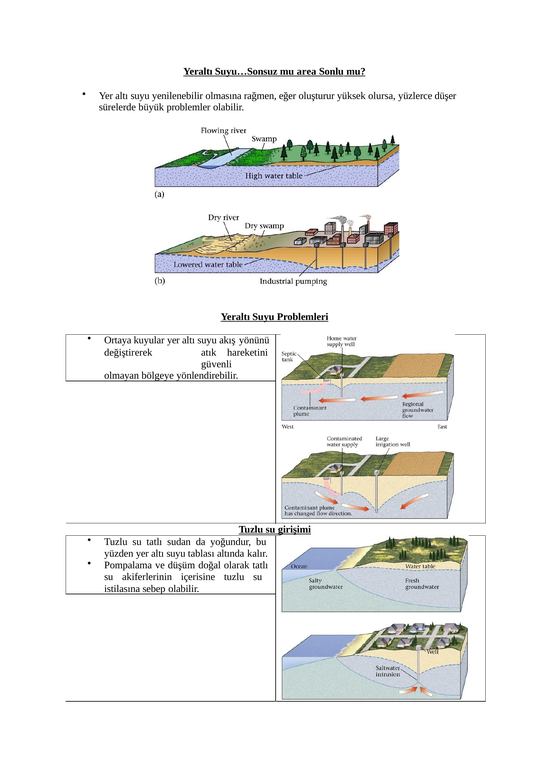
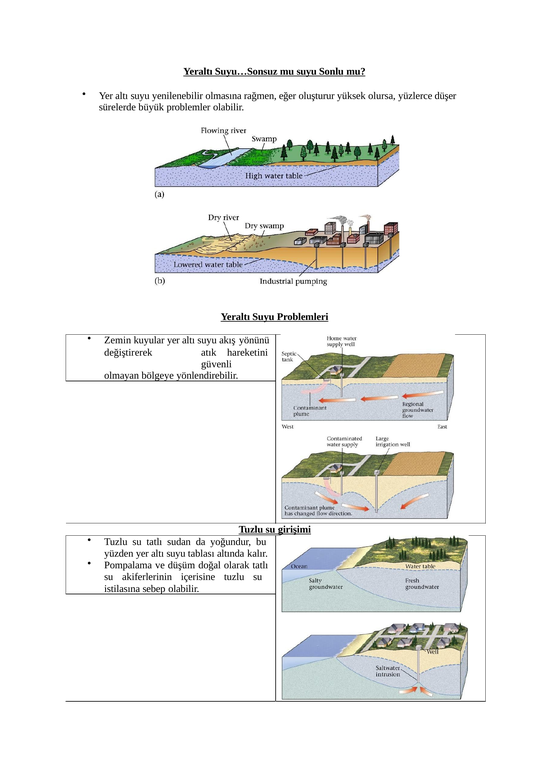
mu area: area -> suyu
Ortaya: Ortaya -> Zemin
